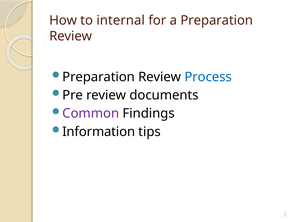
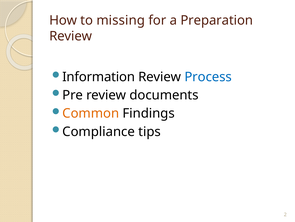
internal: internal -> missing
Preparation at (99, 77): Preparation -> Information
Common colour: purple -> orange
Information: Information -> Compliance
